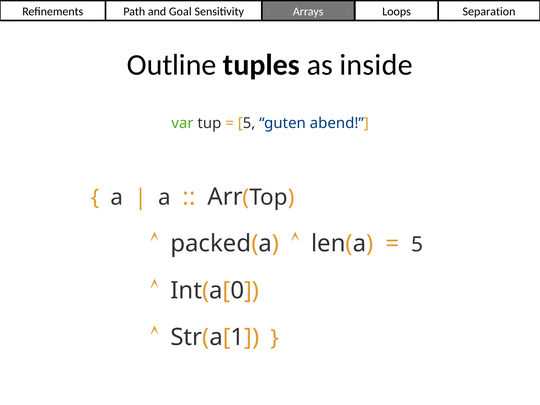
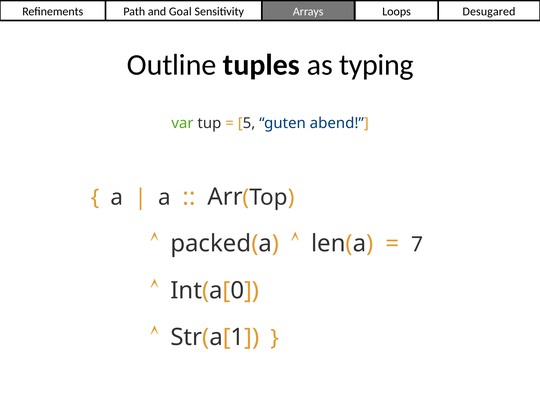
Separation: Separation -> Desugared
inside: inside -> typing
5 at (417, 245): 5 -> 7
